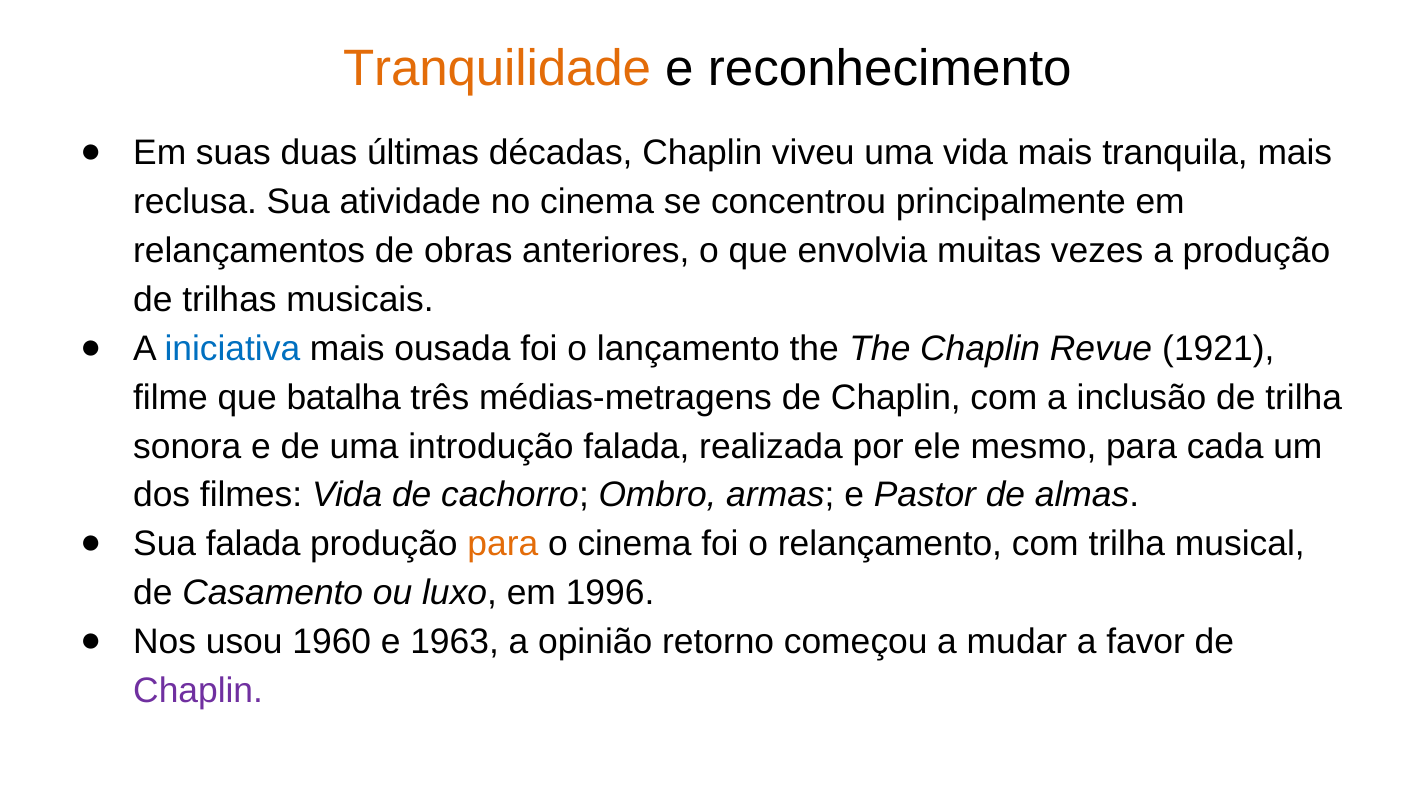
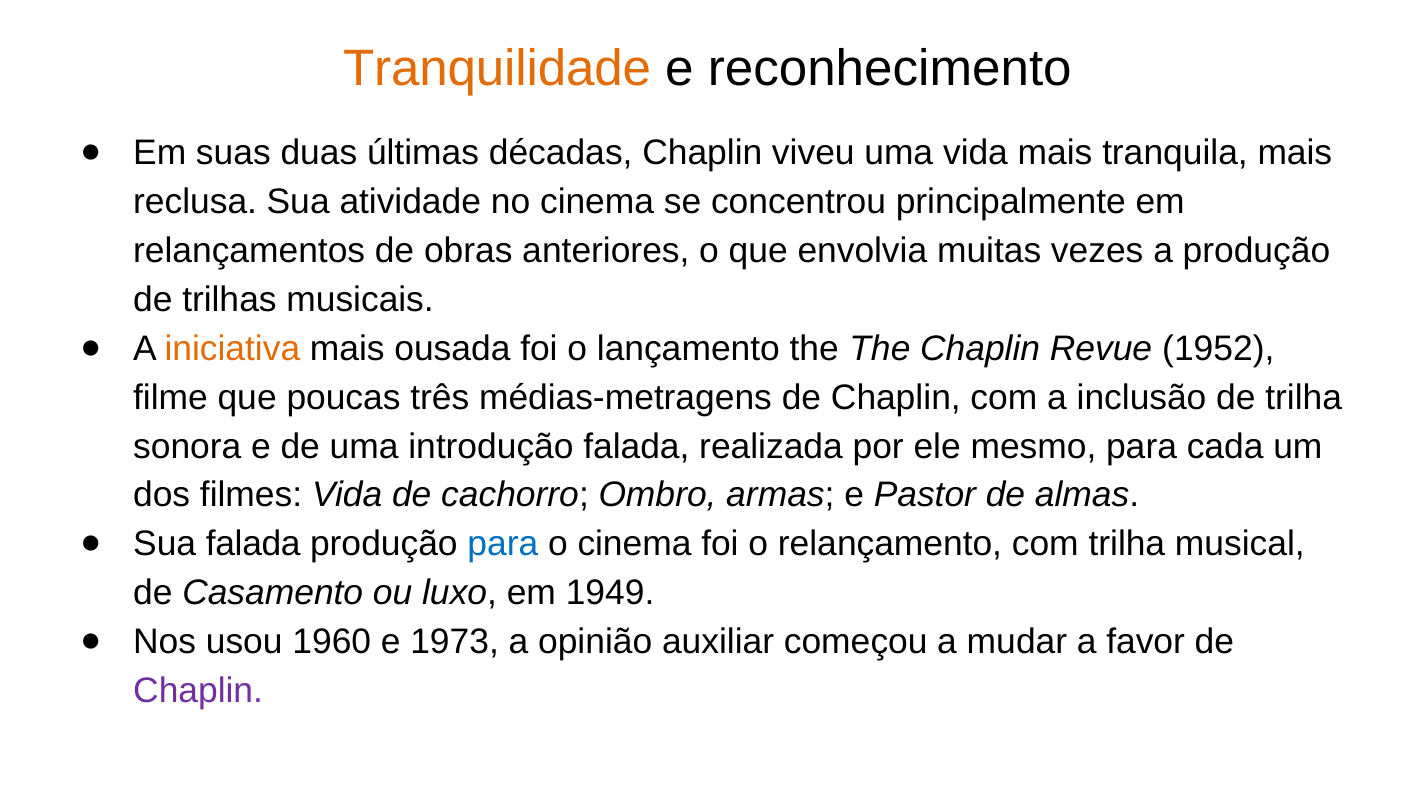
iniciativa colour: blue -> orange
1921: 1921 -> 1952
batalha: batalha -> poucas
para at (503, 544) colour: orange -> blue
1996: 1996 -> 1949
1963: 1963 -> 1973
retorno: retorno -> auxiliar
